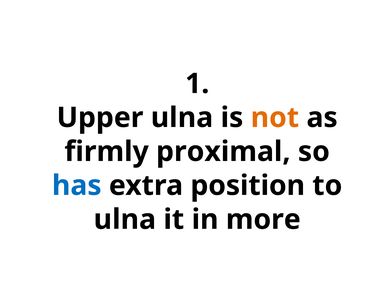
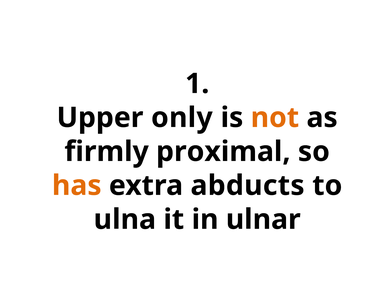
Upper ulna: ulna -> only
has colour: blue -> orange
position: position -> abducts
more: more -> ulnar
